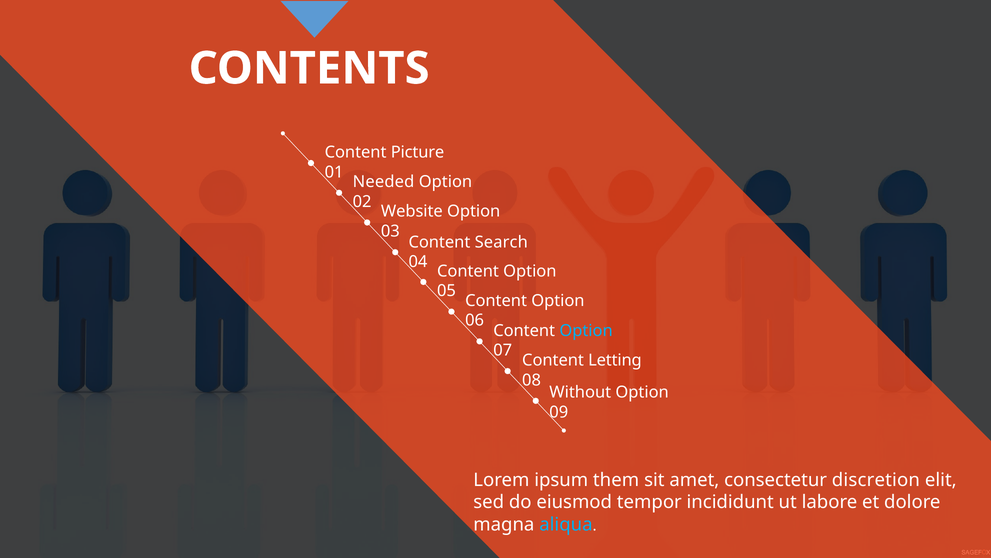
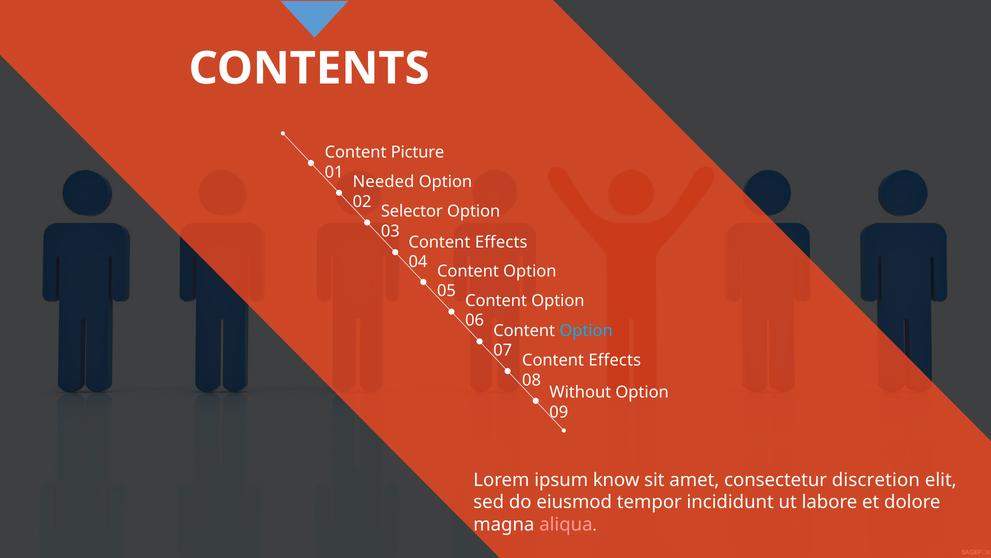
Website: Website -> Selector
Search at (501, 242): Search -> Effects
Letting at (615, 360): Letting -> Effects
them: them -> know
aliqua colour: light blue -> pink
